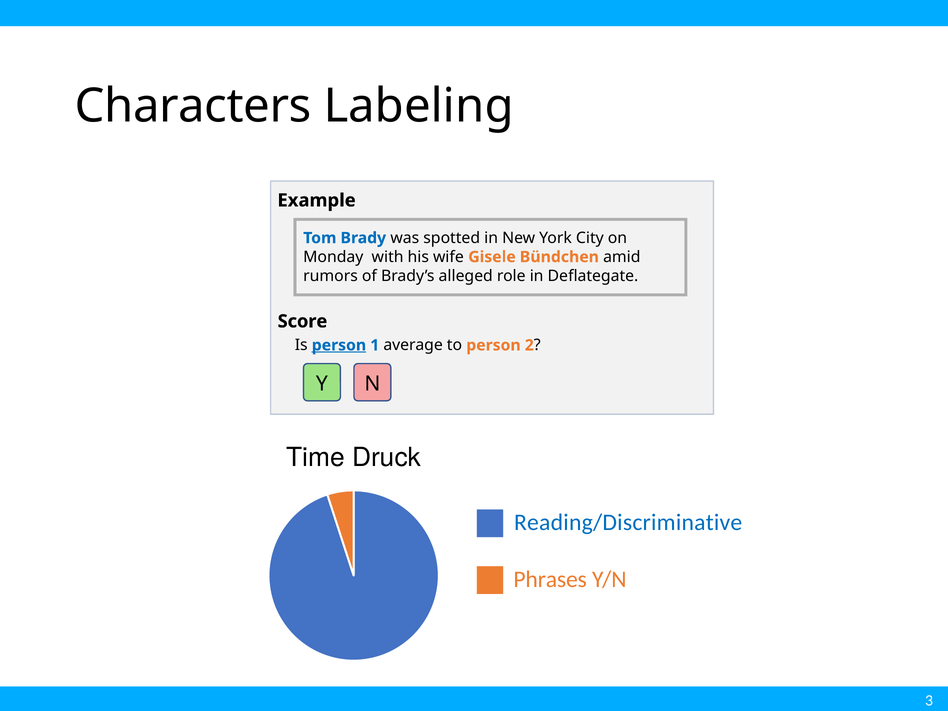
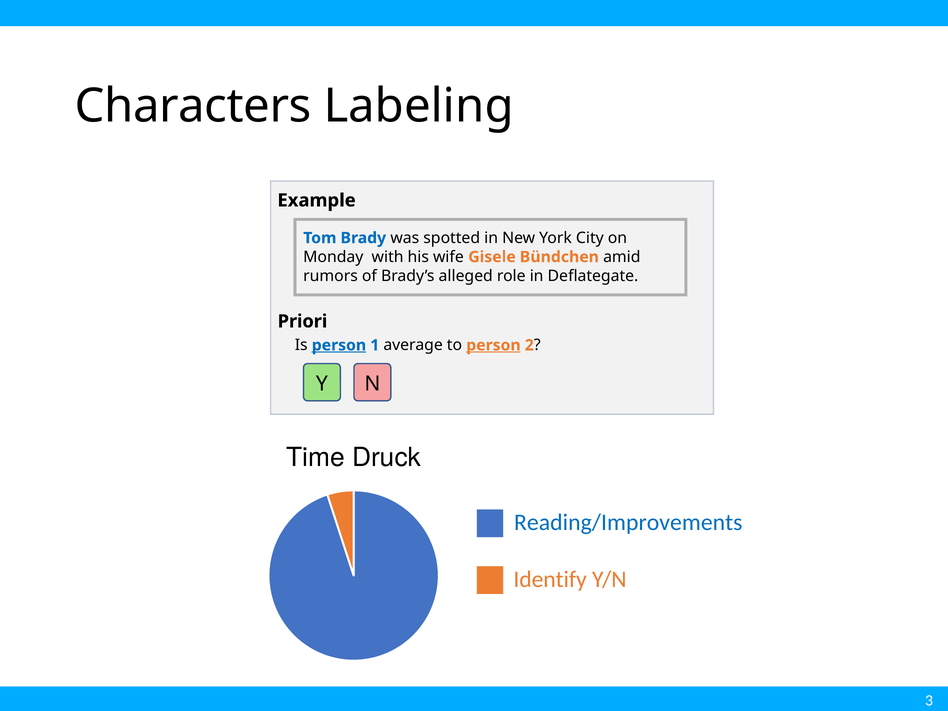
Score: Score -> Priori
person at (493, 345) underline: none -> present
Reading/Discriminative: Reading/Discriminative -> Reading/Improvements
Phrases: Phrases -> Identify
